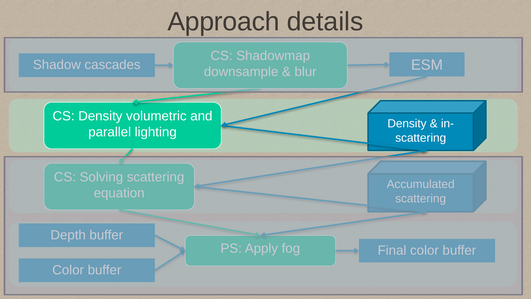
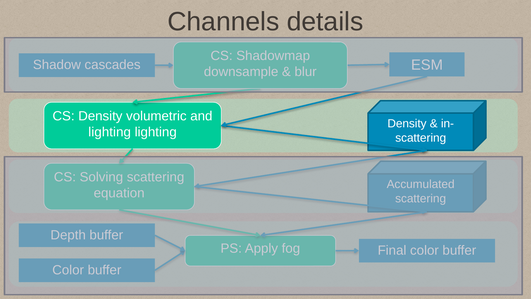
Approach: Approach -> Channels
parallel at (110, 132): parallel -> lighting
